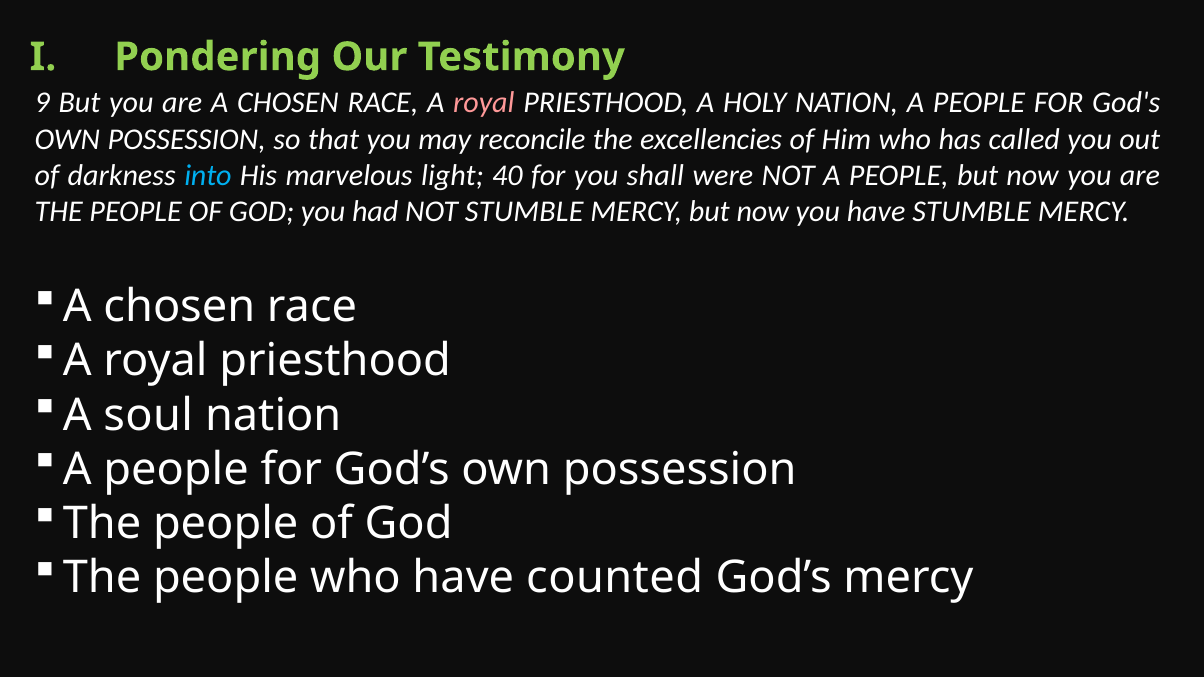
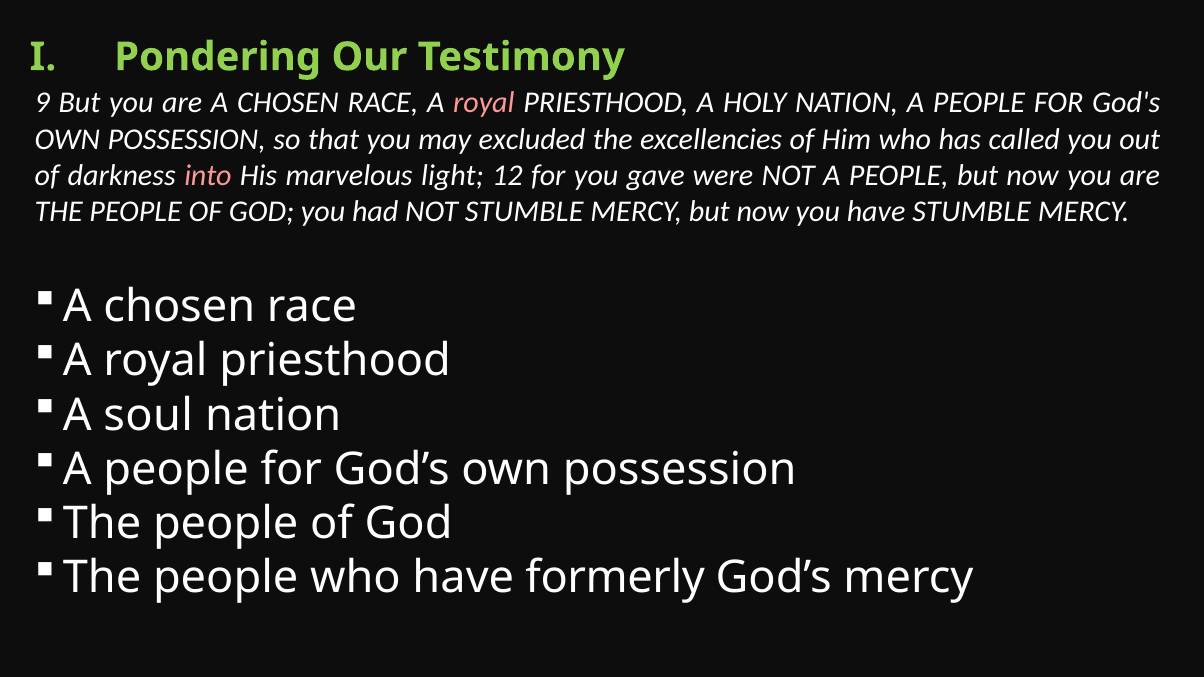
reconcile: reconcile -> excluded
into colour: light blue -> pink
40: 40 -> 12
shall: shall -> gave
counted: counted -> formerly
